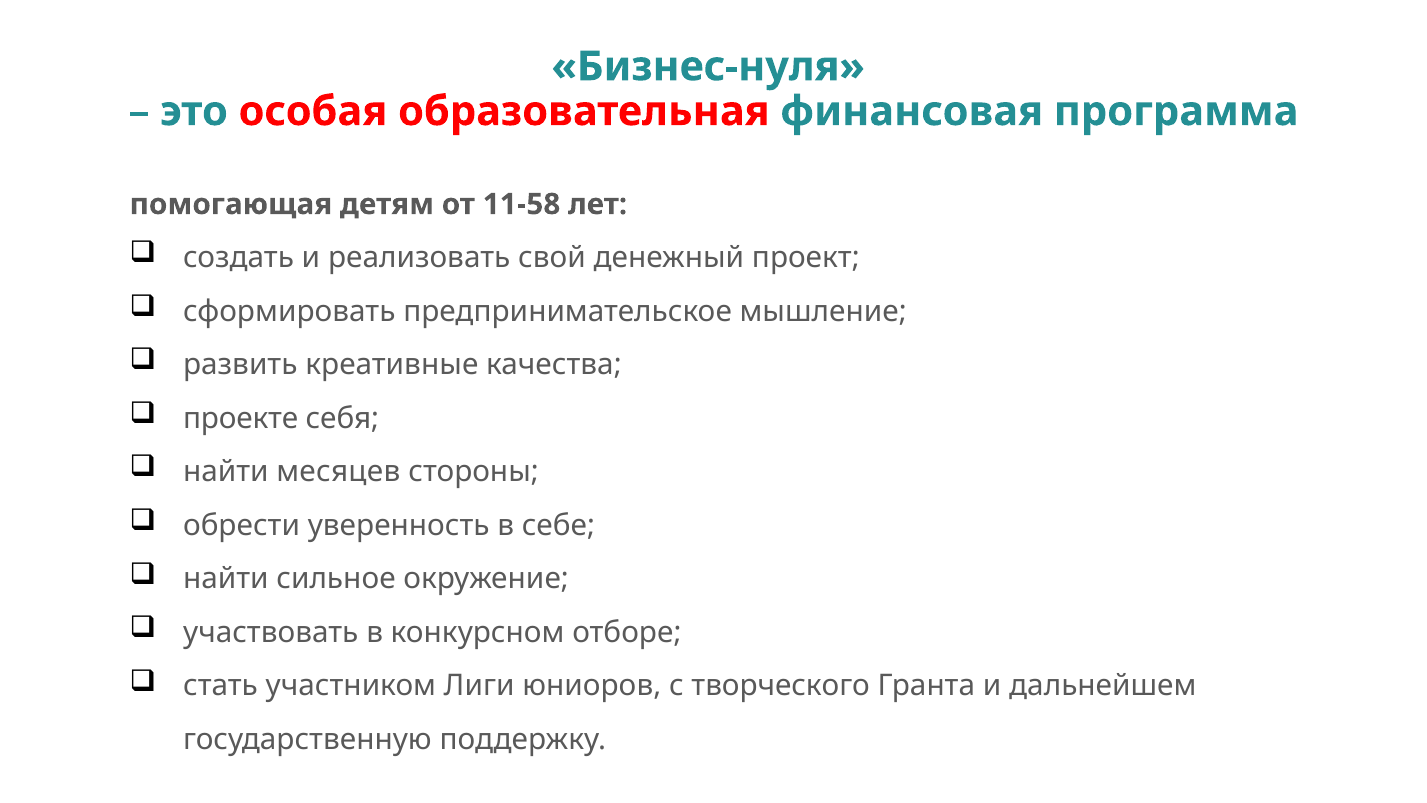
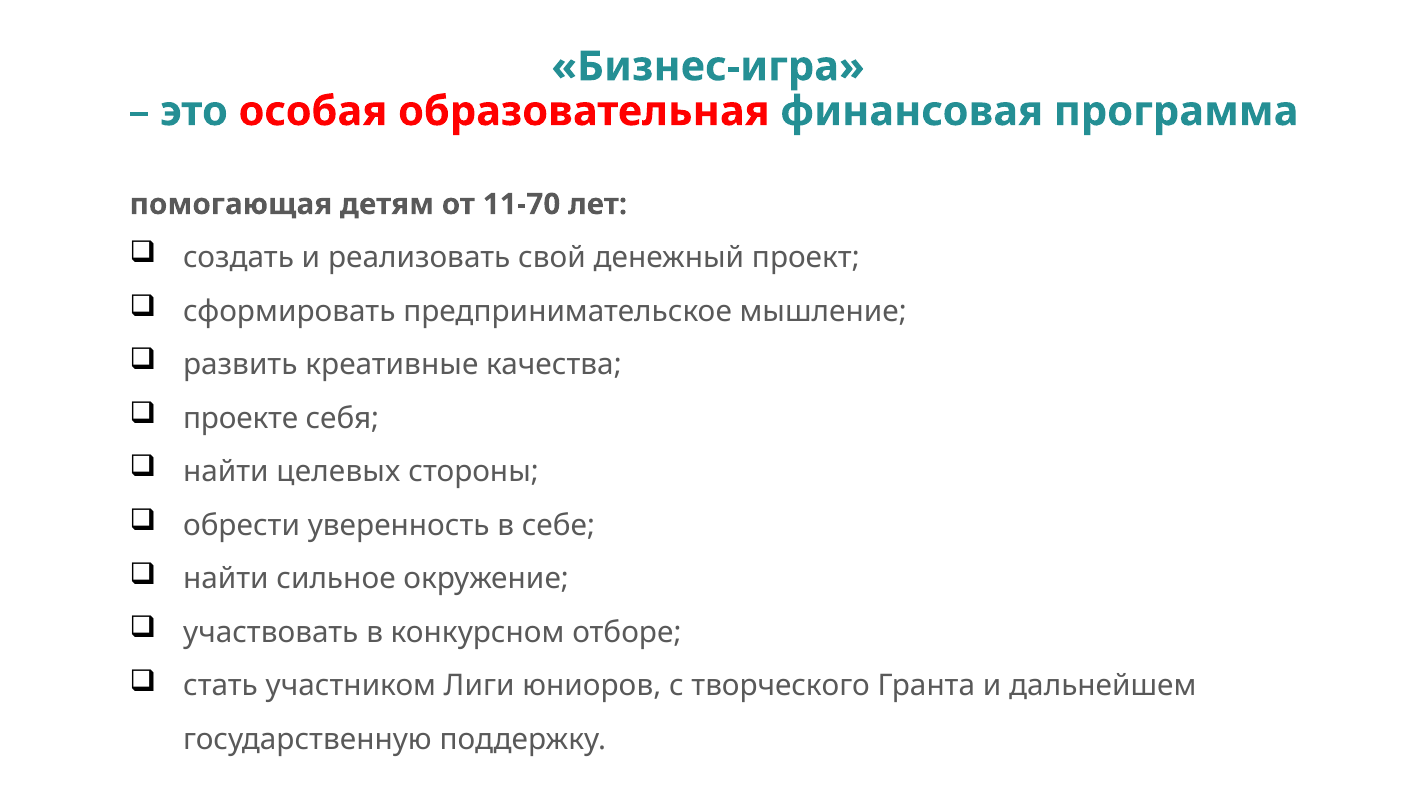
Бизнес-нуля: Бизнес-нуля -> Бизнес-игра
11-58: 11-58 -> 11-70
месяцев: месяцев -> целевых
